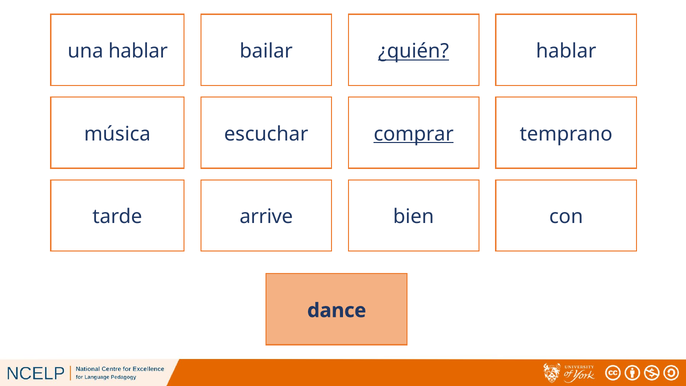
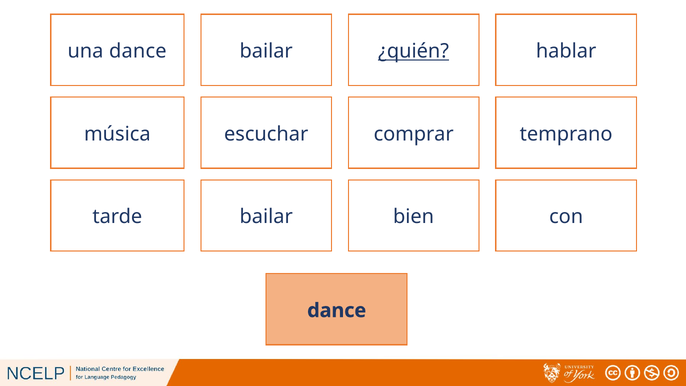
una hablar: hablar -> dance
comprar underline: present -> none
tarde arrive: arrive -> bailar
